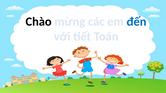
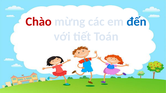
Chào colour: black -> red
